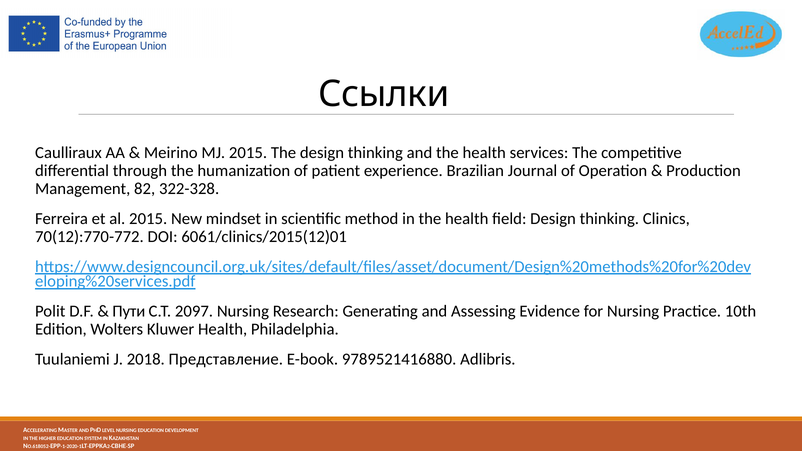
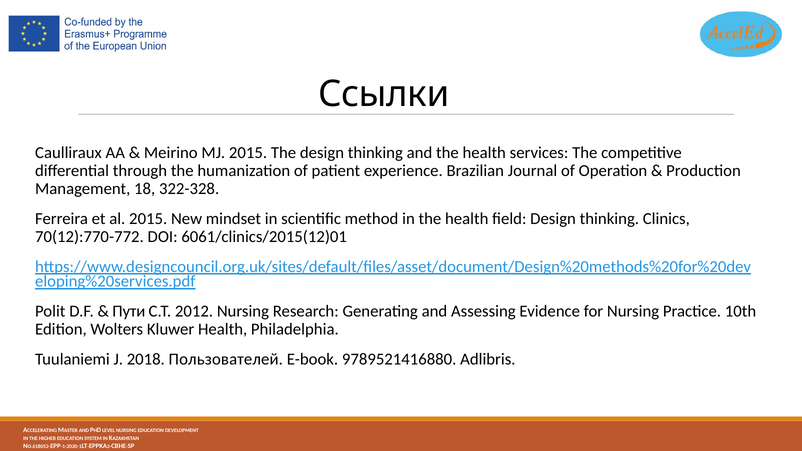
82: 82 -> 18
2097: 2097 -> 2012
Представление: Представление -> Пользователей
